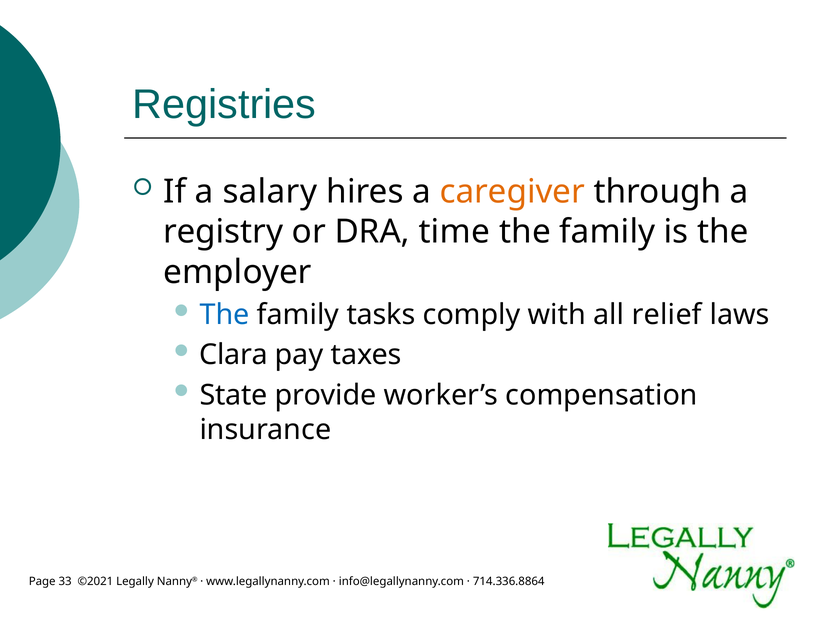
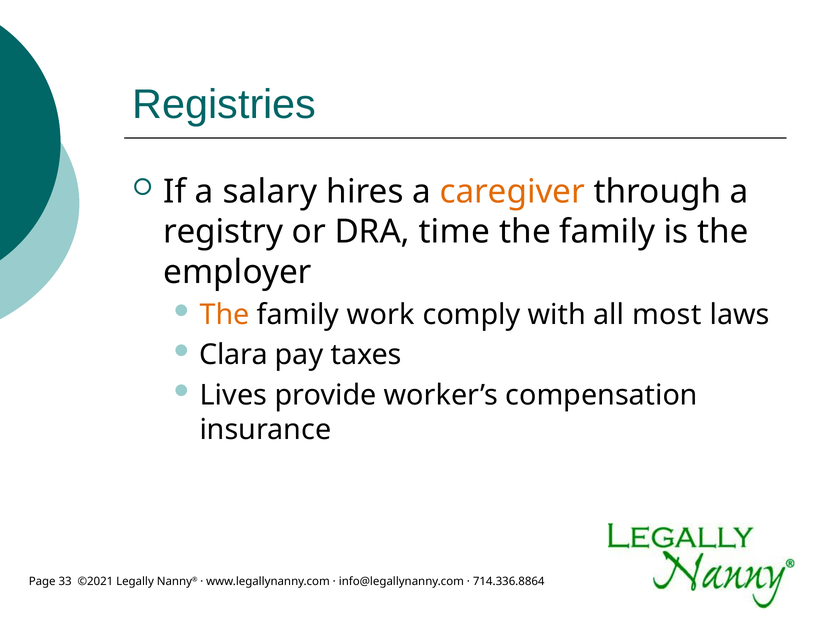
The at (225, 315) colour: blue -> orange
tasks: tasks -> work
relief: relief -> most
State: State -> Lives
